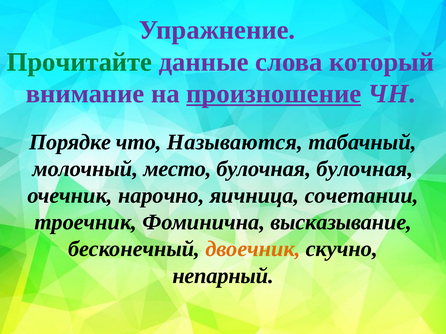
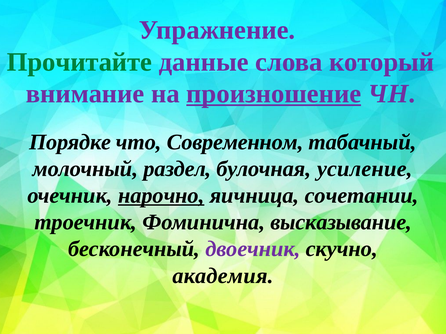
Называются: Называются -> Современном
место: место -> раздел
булочная булочная: булочная -> усиление
нарочно underline: none -> present
двоечник colour: orange -> purple
непарный: непарный -> академия
